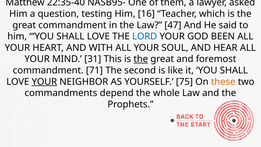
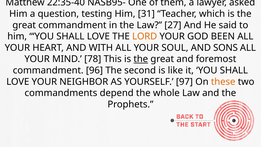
16: 16 -> 31
47: 47 -> 27
LORD colour: blue -> orange
HEAR: HEAR -> SONS
31: 31 -> 78
71: 71 -> 96
YOUR at (44, 82) underline: present -> none
75: 75 -> 97
